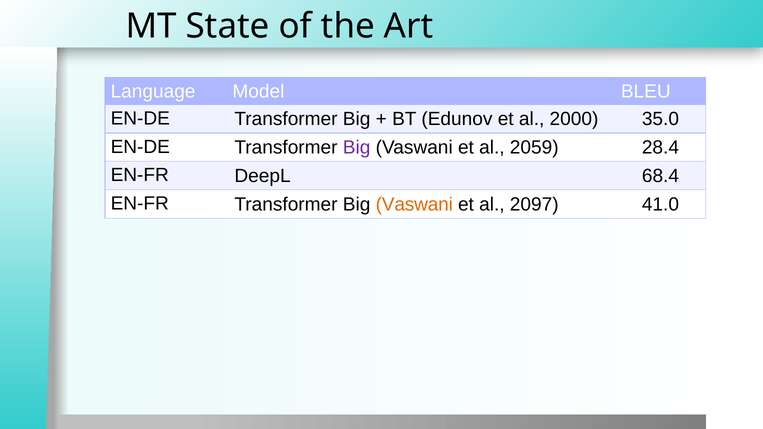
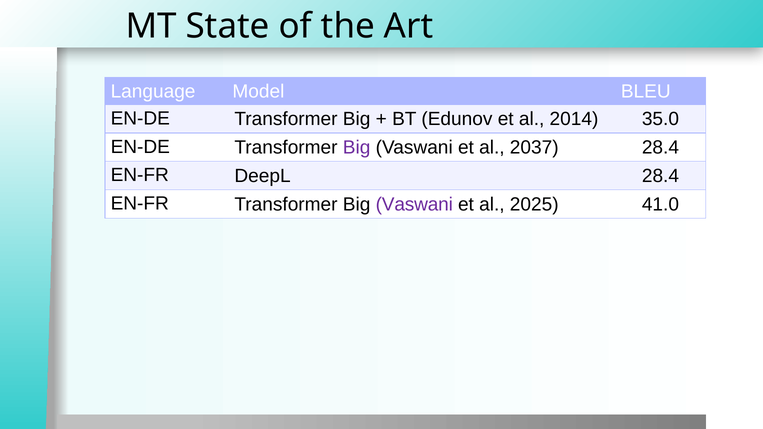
2000: 2000 -> 2014
2059: 2059 -> 2037
DeepL 68.4: 68.4 -> 28.4
Vaswani at (414, 204) colour: orange -> purple
2097: 2097 -> 2025
